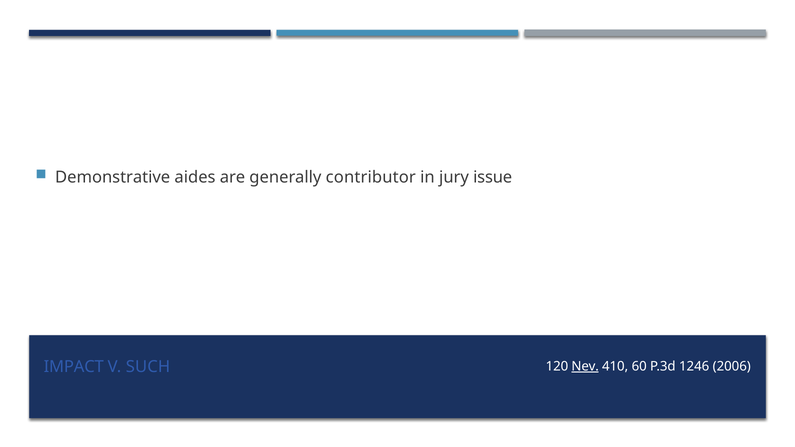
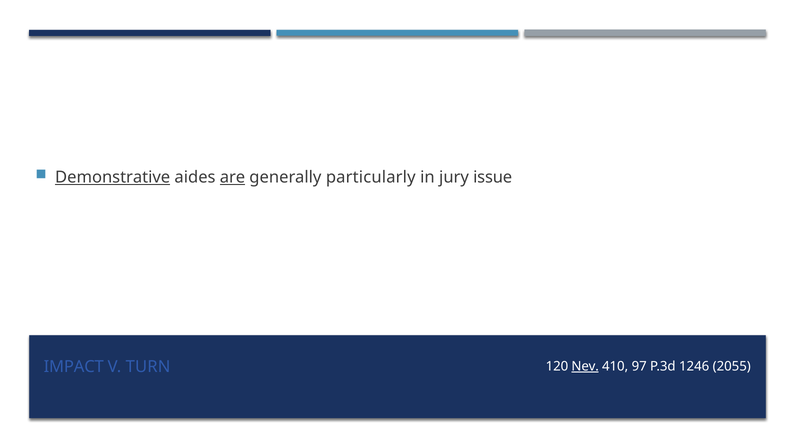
Demonstrative underline: none -> present
are underline: none -> present
contributor: contributor -> particularly
SUCH: SUCH -> TURN
60: 60 -> 97
2006: 2006 -> 2055
